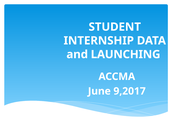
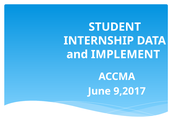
LAUNCHING: LAUNCHING -> IMPLEMENT
